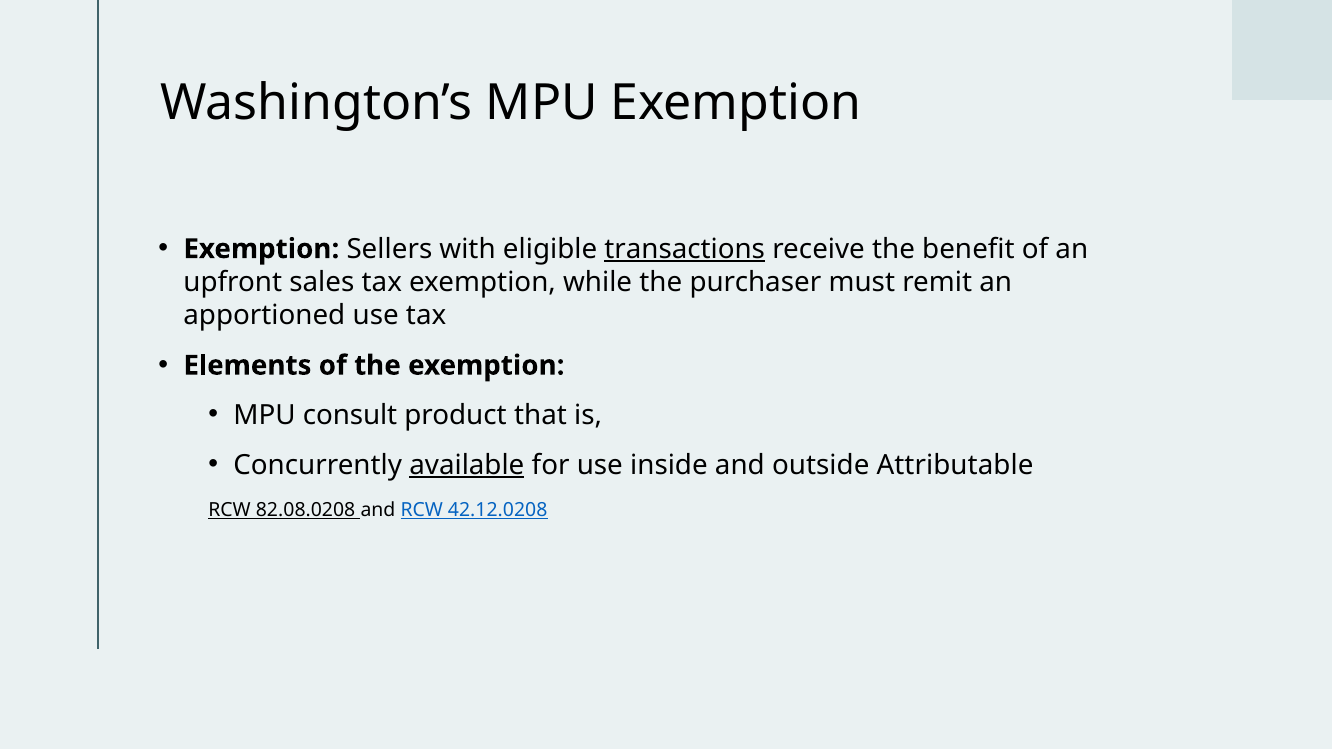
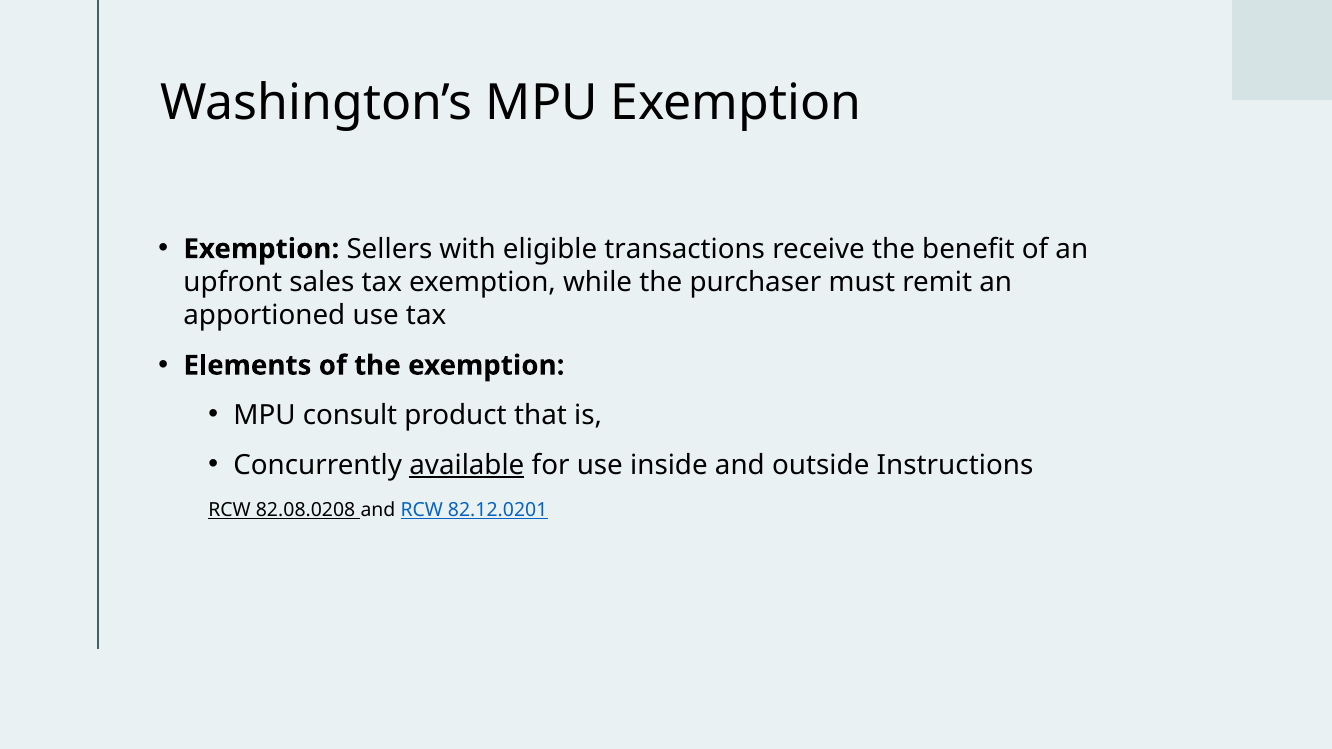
transactions underline: present -> none
Attributable: Attributable -> Instructions
42.12.0208: 42.12.0208 -> 82.12.0201
